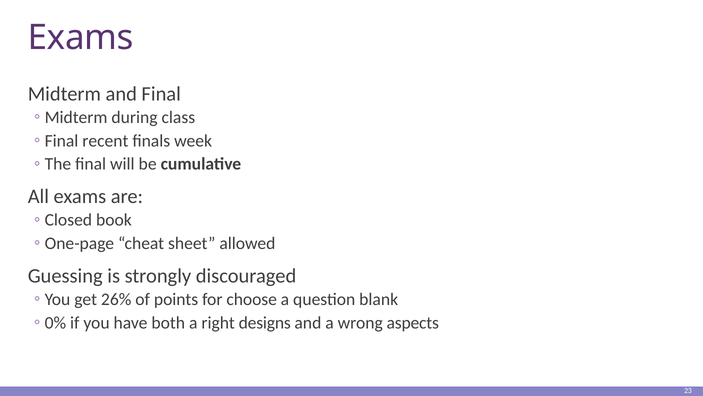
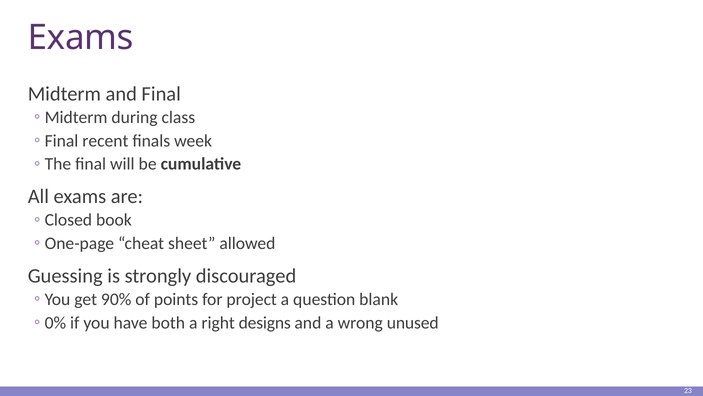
26%: 26% -> 90%
choose: choose -> project
aspects: aspects -> unused
